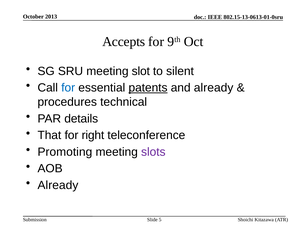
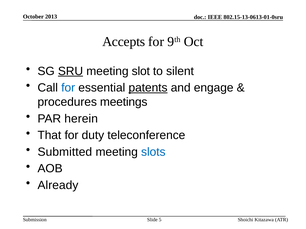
SRU underline: none -> present
and already: already -> engage
technical: technical -> meetings
details: details -> herein
right: right -> duty
Promoting: Promoting -> Submitted
slots colour: purple -> blue
